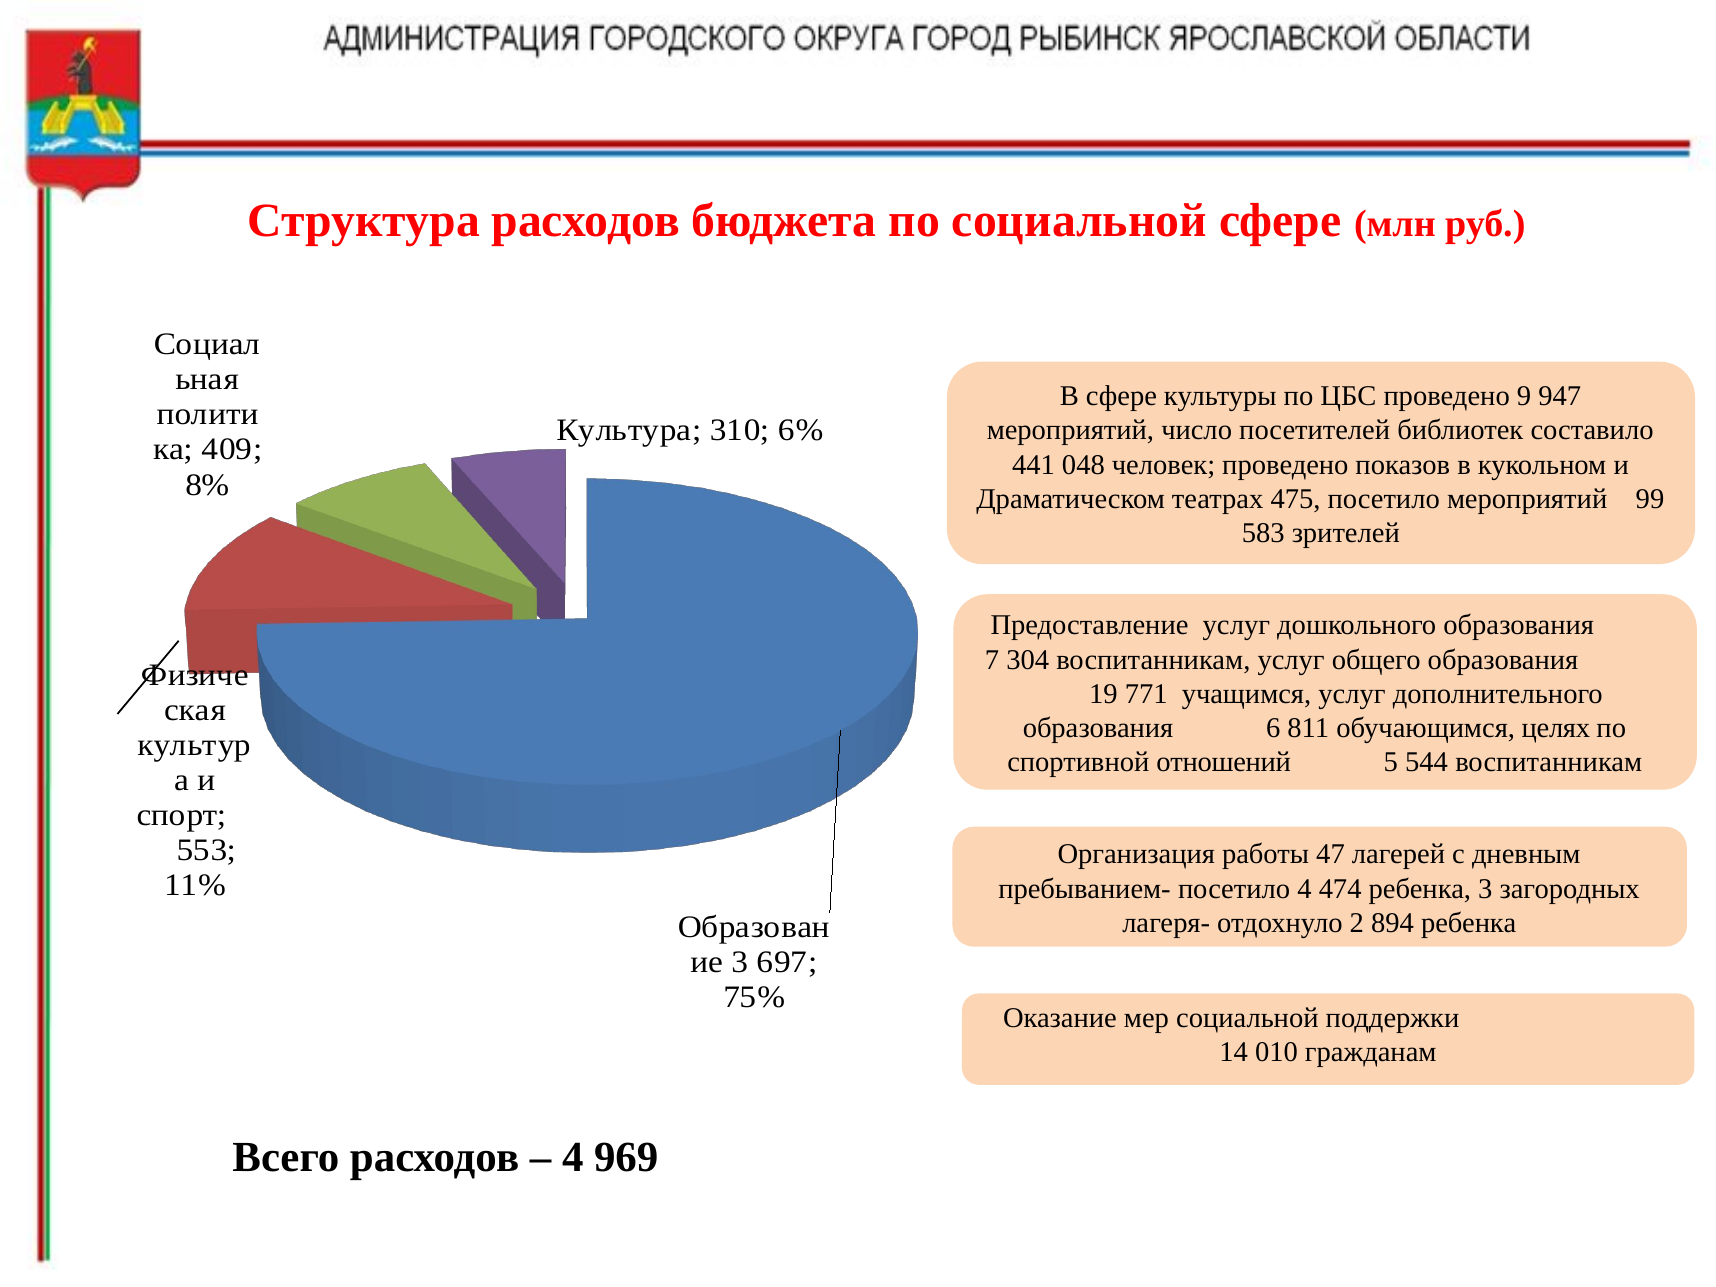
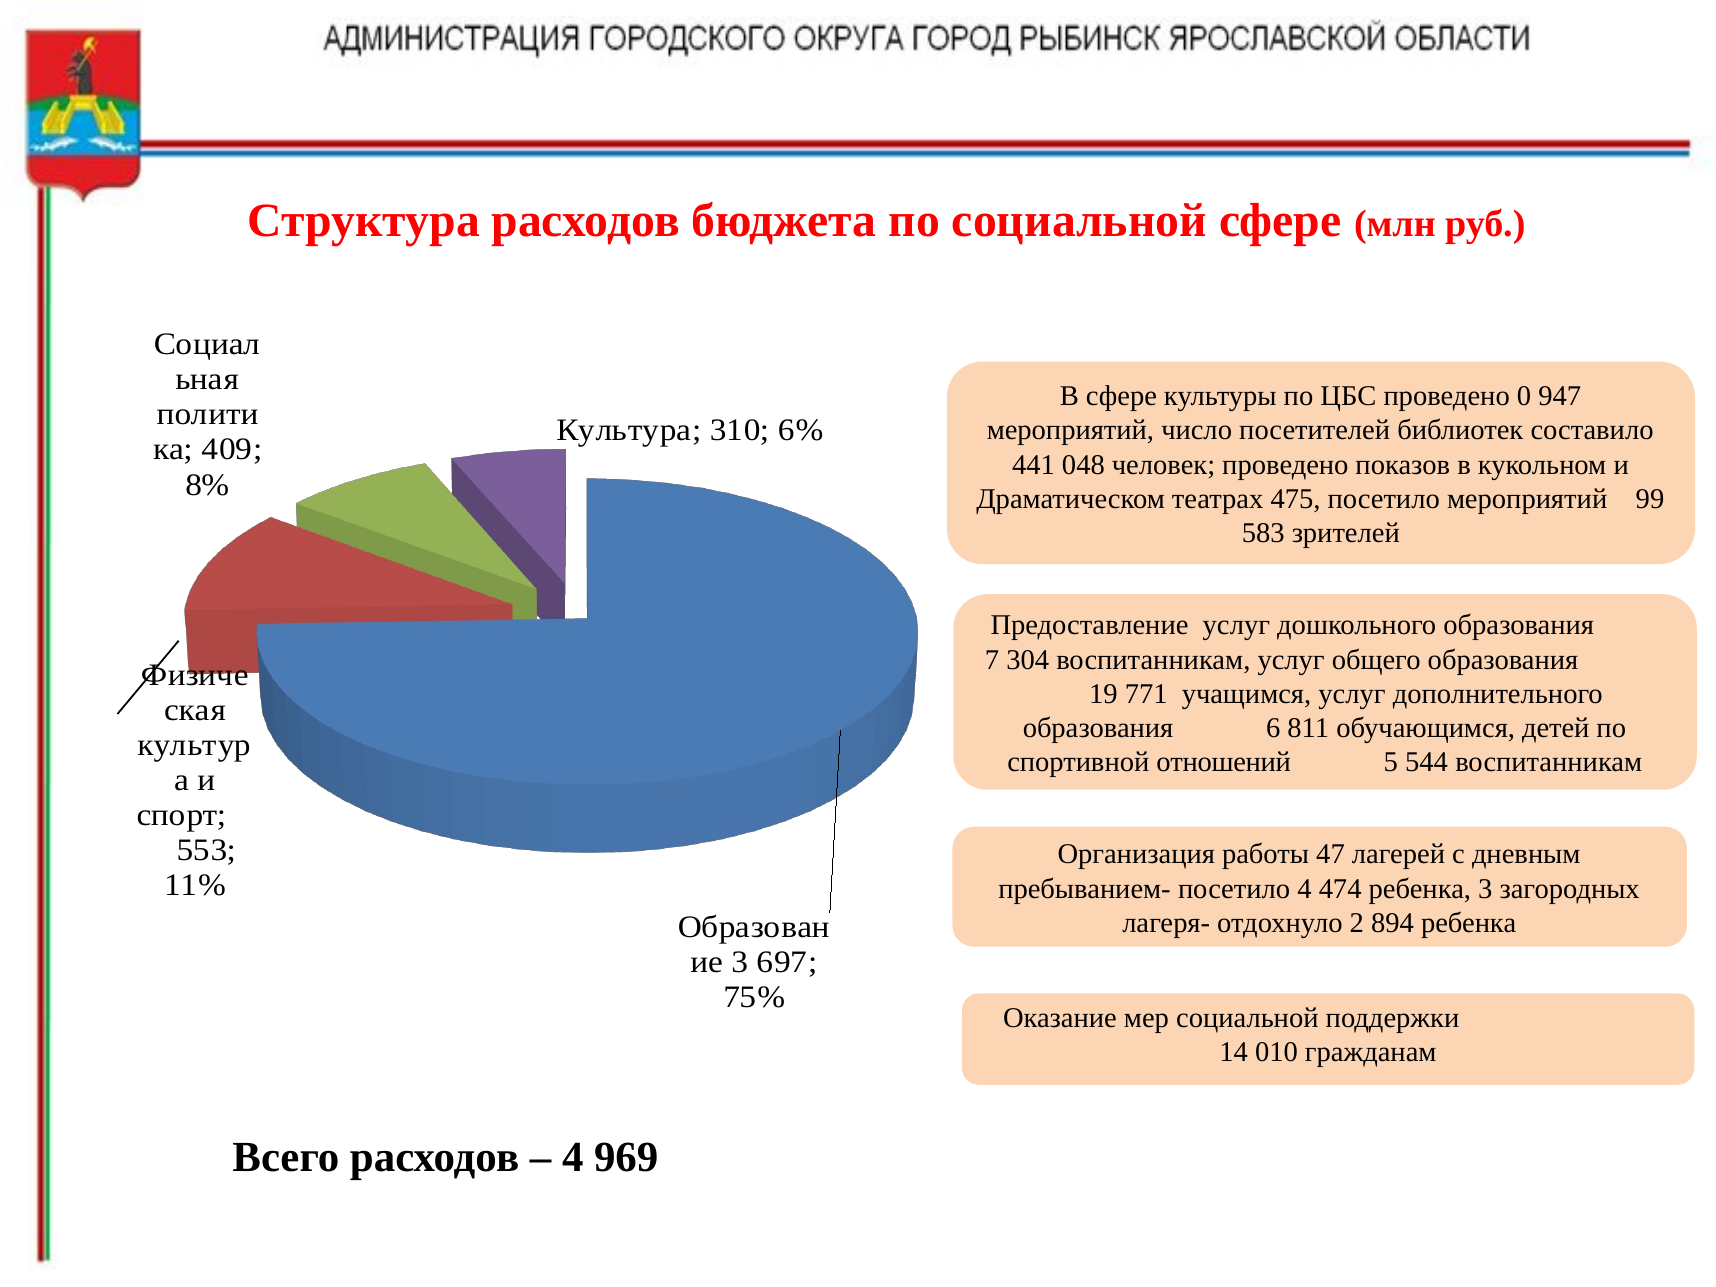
9: 9 -> 0
целях: целях -> детей
